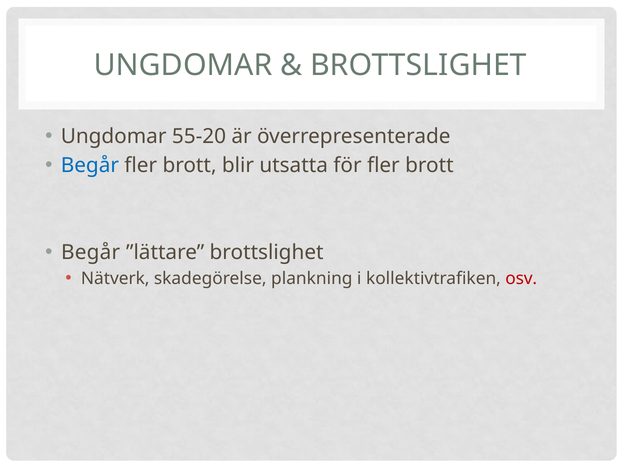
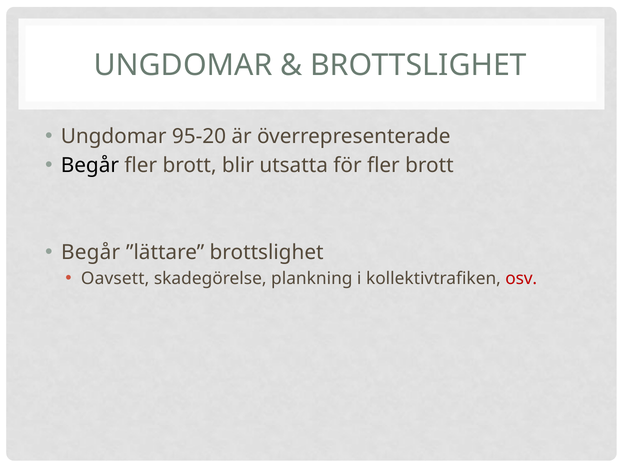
55-20: 55-20 -> 95-20
Begår at (90, 165) colour: blue -> black
Nätverk: Nätverk -> Oavsett
